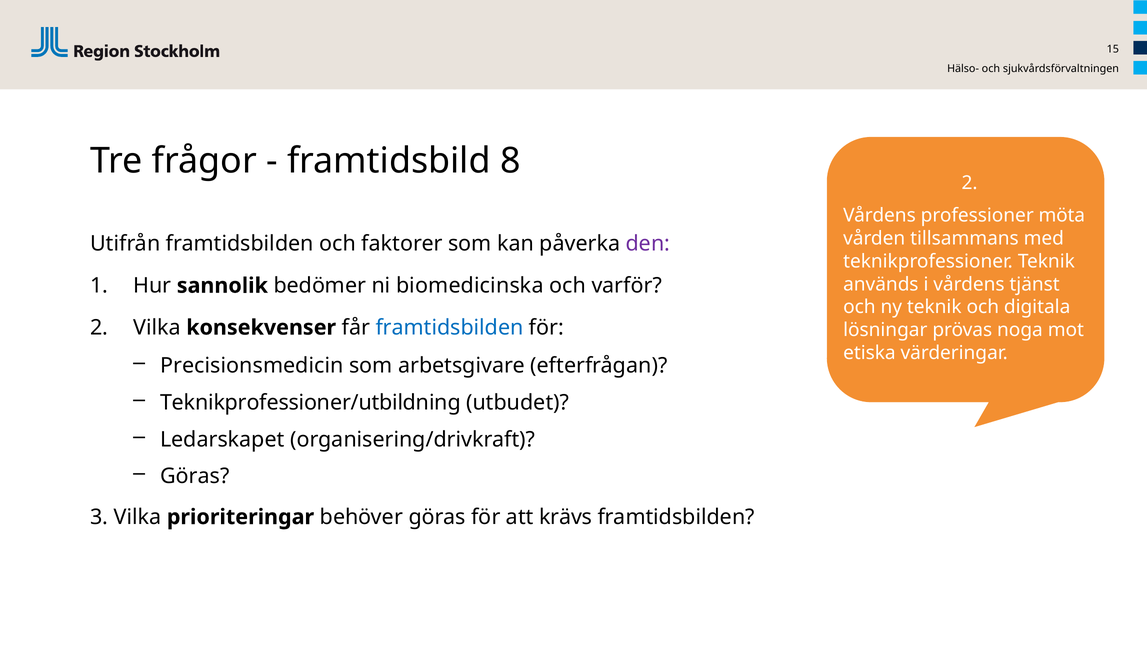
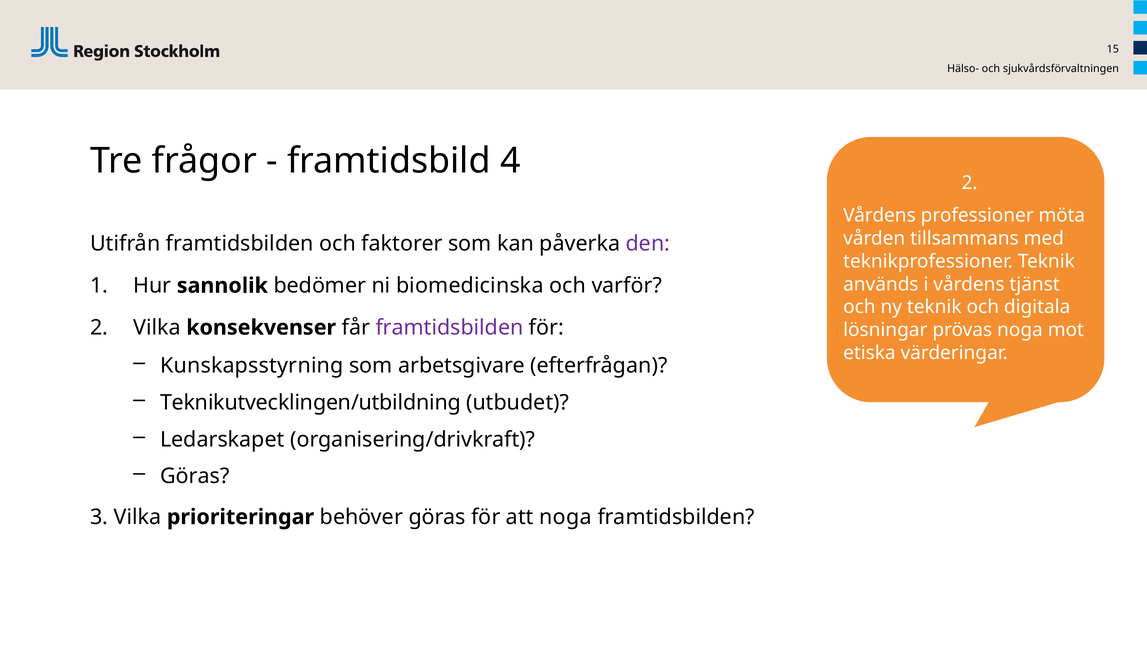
8: 8 -> 4
framtidsbilden at (450, 328) colour: blue -> purple
Precisionsmedicin: Precisionsmedicin -> Kunskapsstyrning
Teknikprofessioner/utbildning: Teknikprofessioner/utbildning -> Teknikutvecklingen/utbildning
att krävs: krävs -> noga
